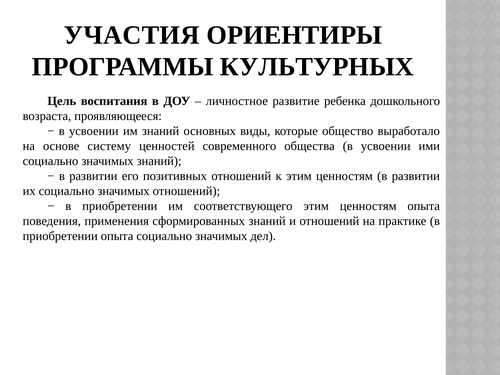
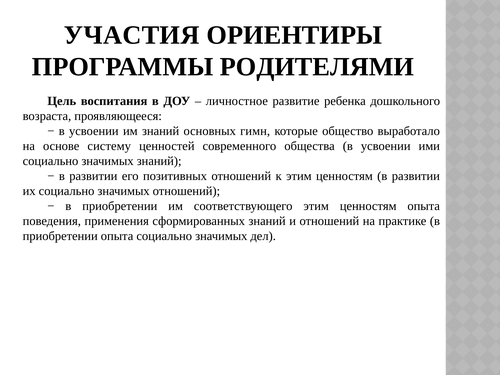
КУЛЬТУРНЫХ: КУЛЬТУРНЫХ -> РОДИТЕЛЯМИ
виды: виды -> гимн
